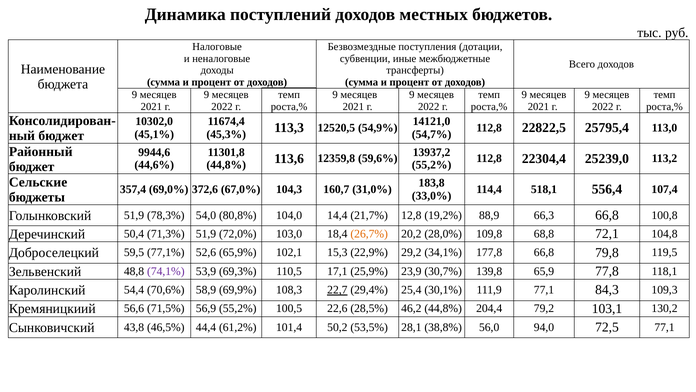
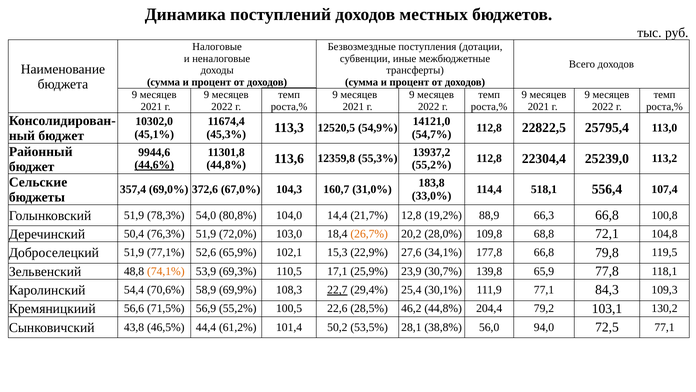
44,6% underline: none -> present
59,6%: 59,6% -> 55,3%
71,3%: 71,3% -> 76,3%
Доброселецкий 59,5: 59,5 -> 51,9
29,2: 29,2 -> 27,6
74,1% colour: purple -> orange
